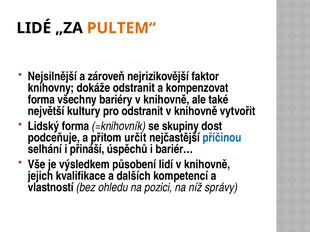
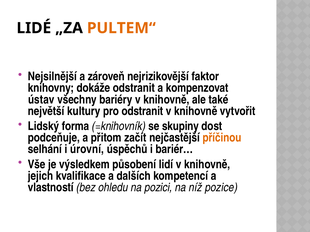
forma at (41, 100): forma -> ústav
určit: určit -> začít
příčinou colour: blue -> orange
přináší: přináší -> úrovní
správy: správy -> pozice
